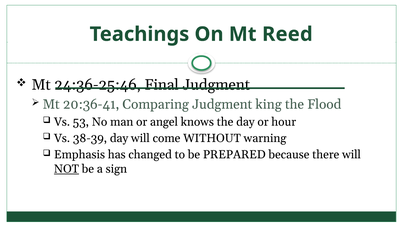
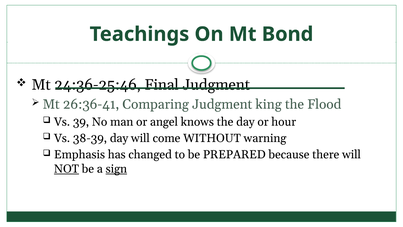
Reed: Reed -> Bond
20:36-41: 20:36-41 -> 26:36-41
53: 53 -> 39
sign underline: none -> present
